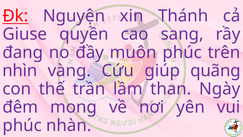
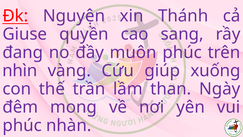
quãng: quãng -> xuống
